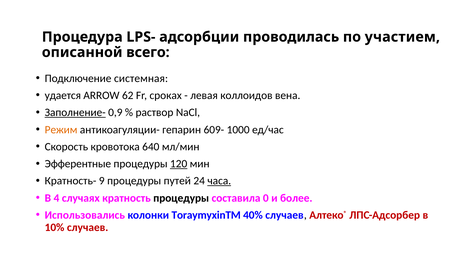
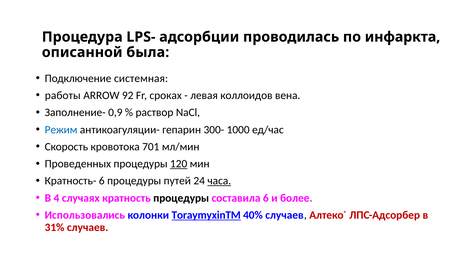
участием: участием -> инфаркта
всего: всего -> была
удается: удается -> работы
62: 62 -> 92
Заполнение- underline: present -> none
Режим colour: orange -> blue
609-: 609- -> 300-
640: 640 -> 701
Эфферентные: Эфферентные -> Проведенных
Кратность- 9: 9 -> 6
составила 0: 0 -> 6
ToraymyxinTM underline: none -> present
10%: 10% -> 31%
